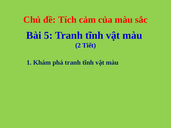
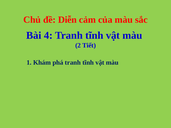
Tích: Tích -> Diễn
5: 5 -> 4
